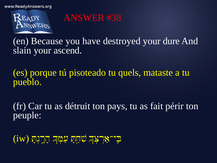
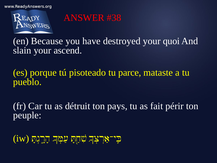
dure: dure -> quoi
quels: quels -> parce
